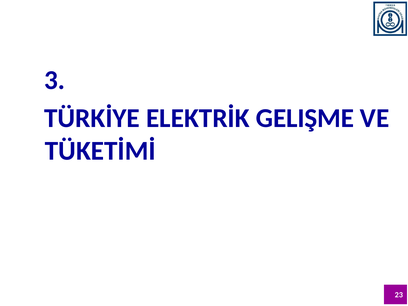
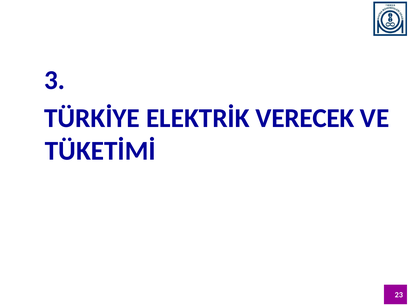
GELIŞME: GELIŞME -> VERECEK
